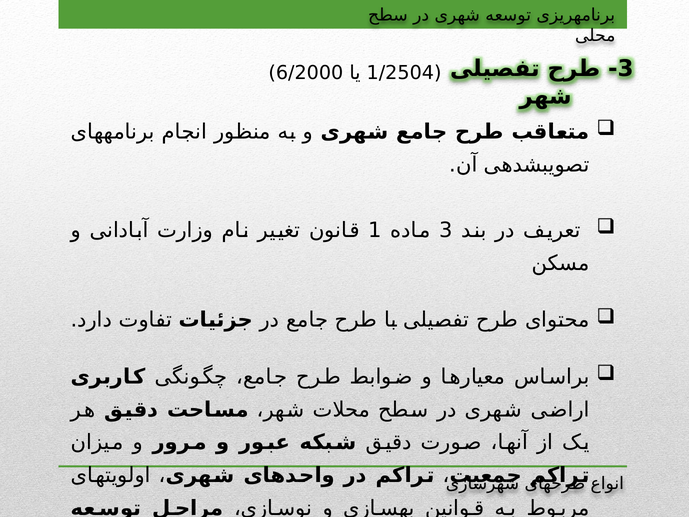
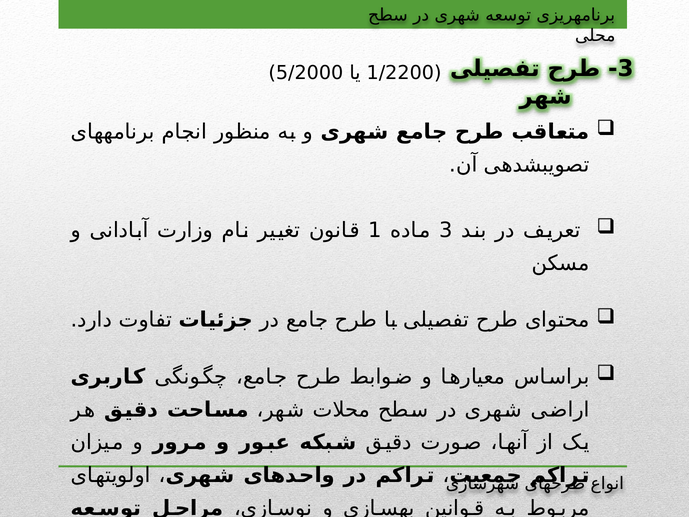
6/2000: 6/2000 -> 5/2000
1/2504: 1/2504 -> 1/2200
